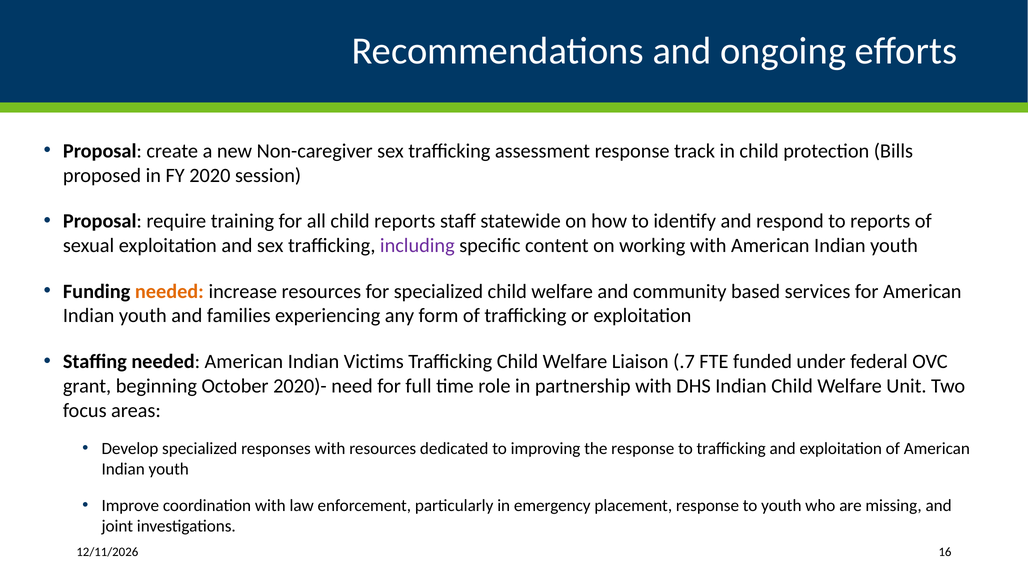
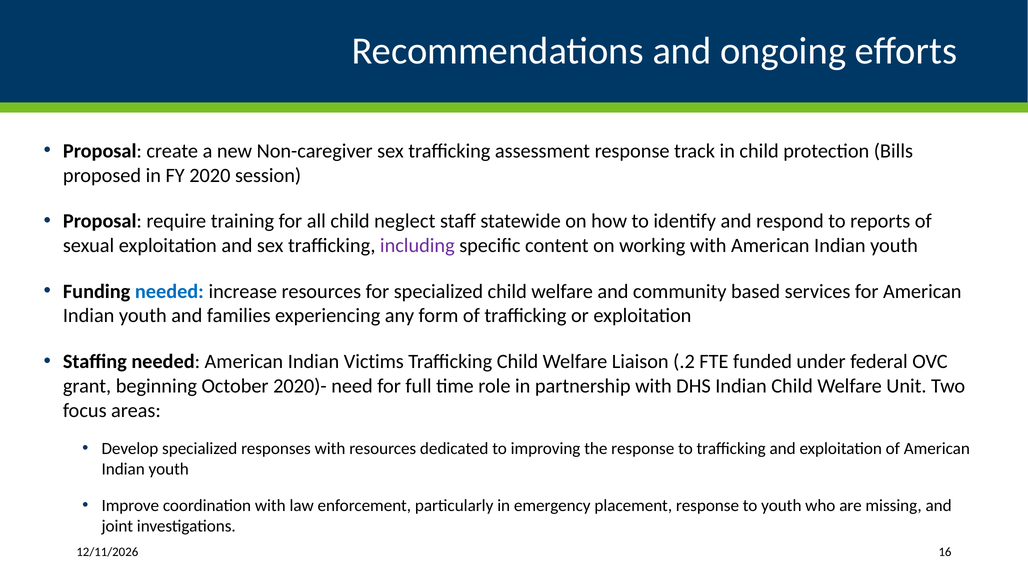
child reports: reports -> neglect
needed at (169, 291) colour: orange -> blue
.7: .7 -> .2
